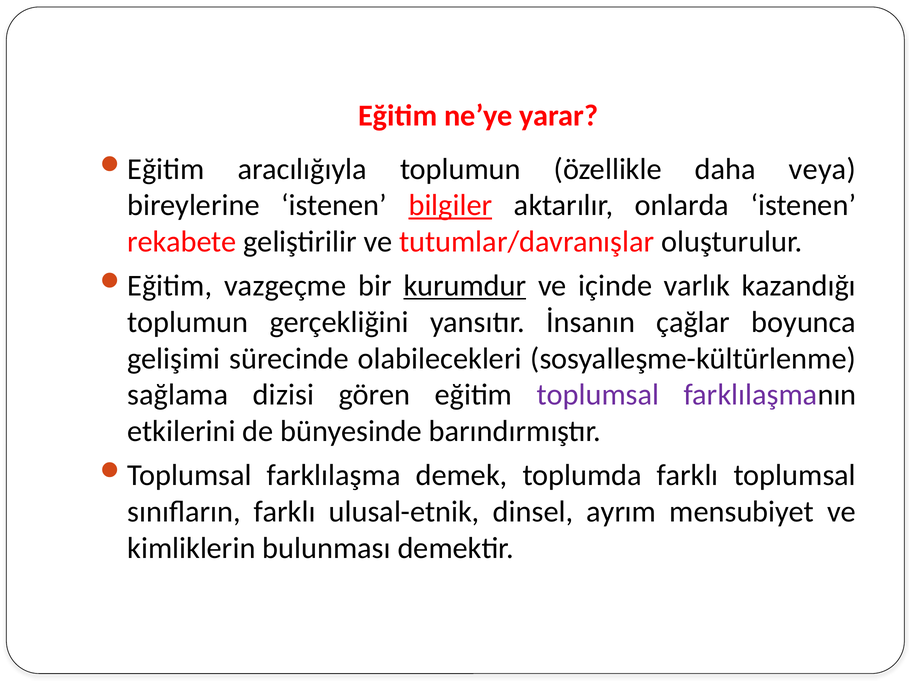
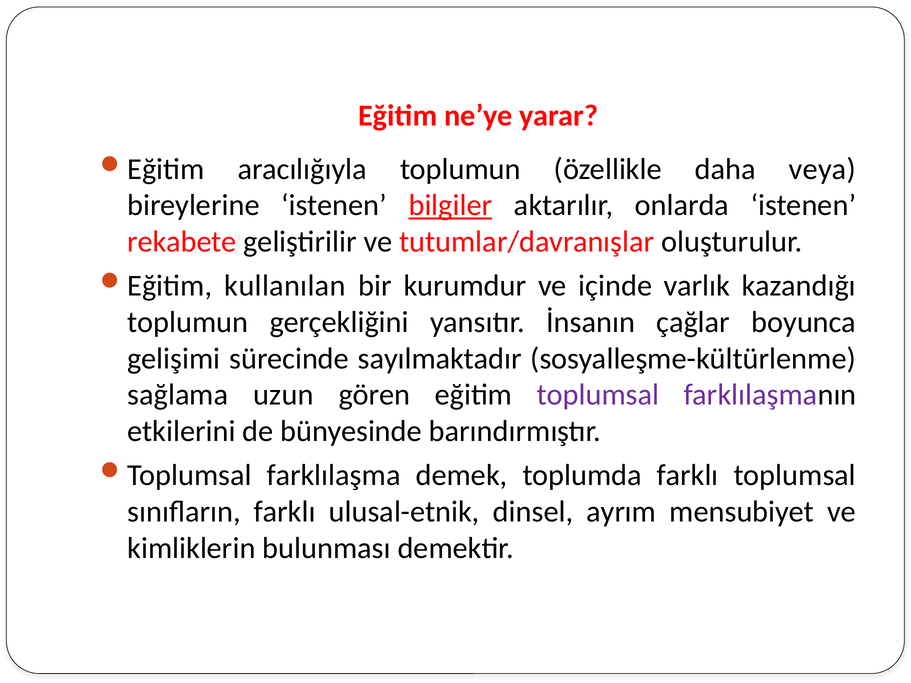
vazgeçme: vazgeçme -> kullanılan
kurumdur underline: present -> none
olabilecekleri: olabilecekleri -> sayılmaktadır
dizisi: dizisi -> uzun
